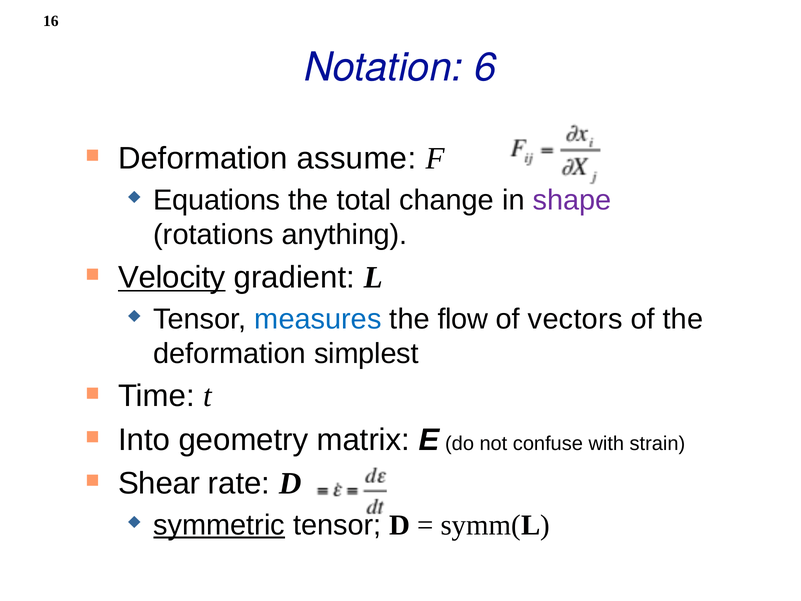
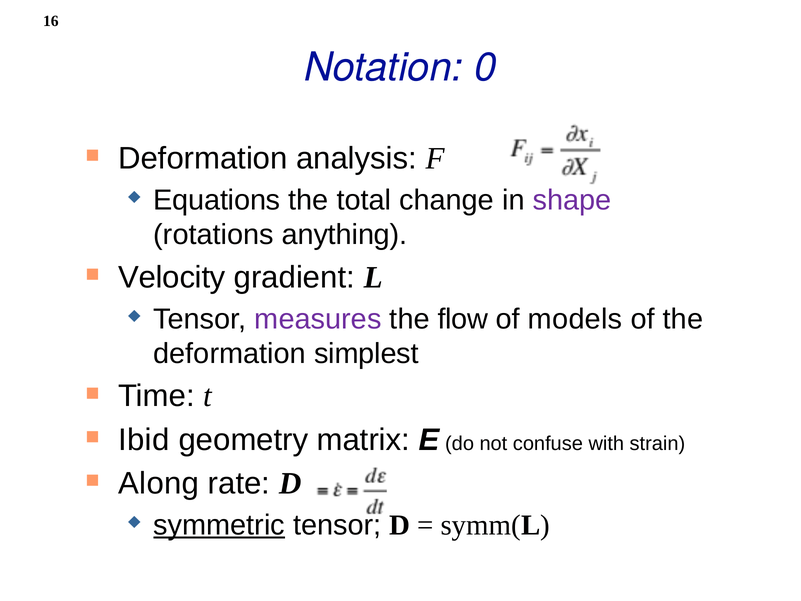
6: 6 -> 0
assume: assume -> analysis
Velocity underline: present -> none
measures colour: blue -> purple
vectors: vectors -> models
Into: Into -> Ibid
Shear: Shear -> Along
